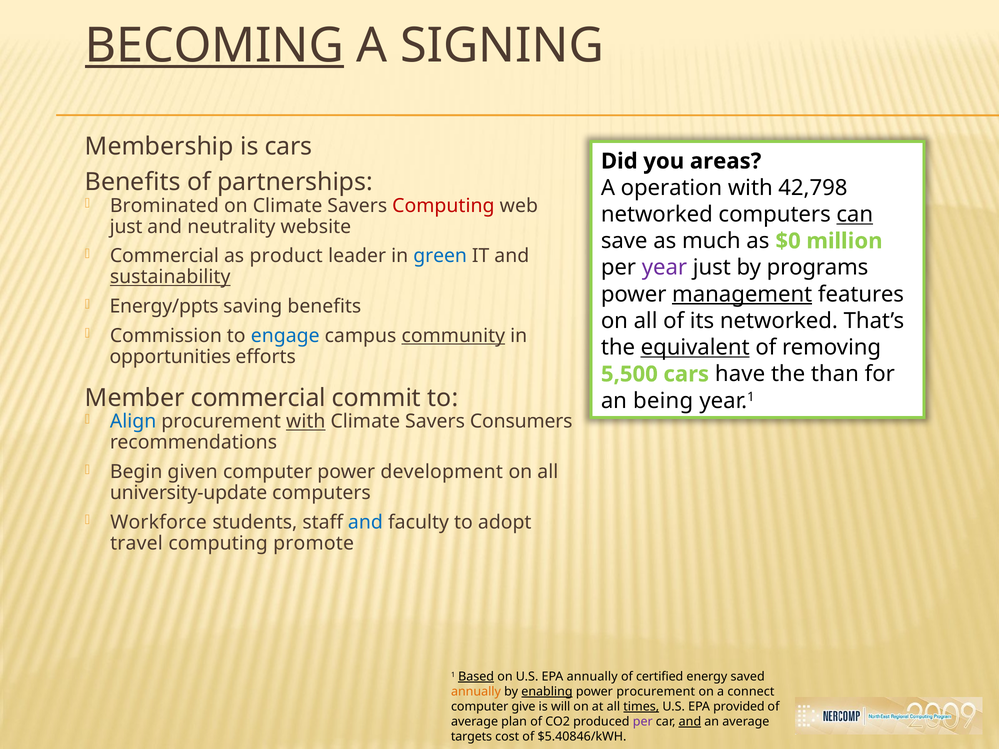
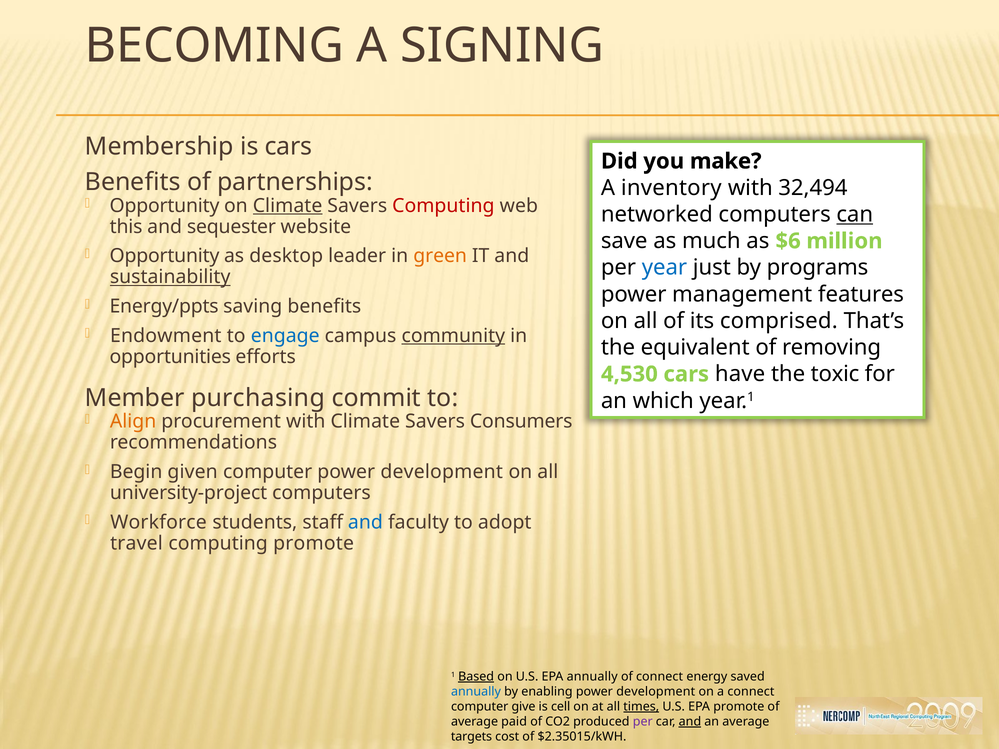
BECOMING underline: present -> none
areas: areas -> make
operation: operation -> inventory
42,798: 42,798 -> 32,494
Brominated at (164, 206): Brominated -> Opportunity
Climate at (288, 206) underline: none -> present
just at (126, 227): just -> this
neutrality: neutrality -> sequester
$0: $0 -> $6
Commercial at (164, 256): Commercial -> Opportunity
product: product -> desktop
green colour: blue -> orange
year colour: purple -> blue
management underline: present -> none
its networked: networked -> comprised
Commission: Commission -> Endowment
equivalent underline: present -> none
5,500: 5,500 -> 4,530
than: than -> toxic
Member commercial: commercial -> purchasing
being: being -> which
Align colour: blue -> orange
with at (306, 422) underline: present -> none
university-update: university-update -> university-project
of certified: certified -> connect
annually at (476, 692) colour: orange -> blue
enabling underline: present -> none
procurement at (656, 692): procurement -> development
will: will -> cell
EPA provided: provided -> promote
plan: plan -> paid
$5.40846/kWH: $5.40846/kWH -> $2.35015/kWH
